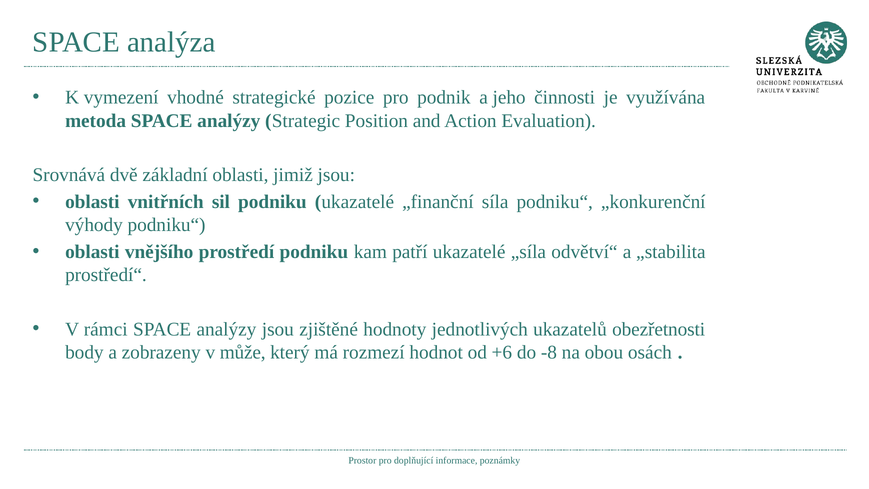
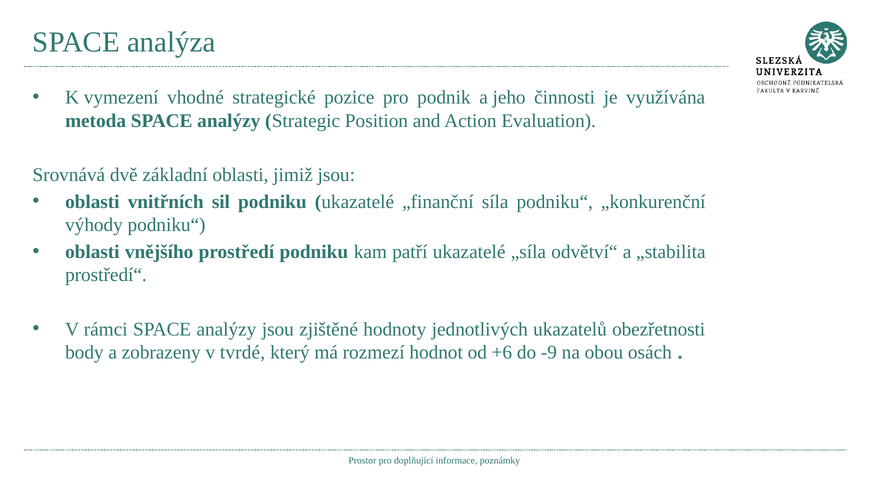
může: může -> tvrdé
-8: -8 -> -9
